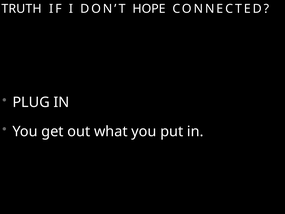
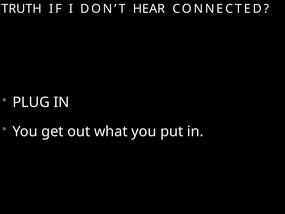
HOPE: HOPE -> HEAR
